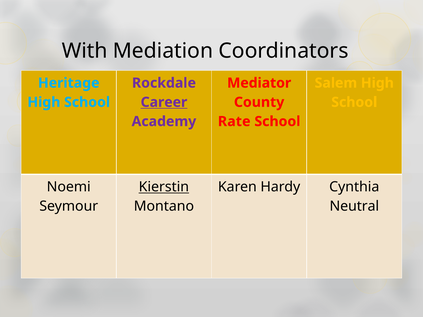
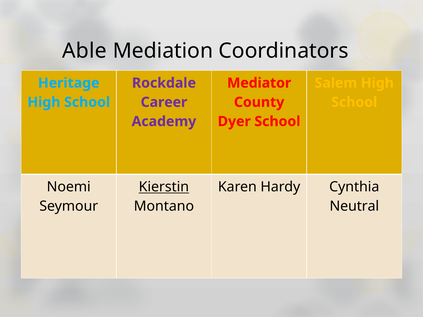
With: With -> Able
Career underline: present -> none
Rate: Rate -> Dyer
